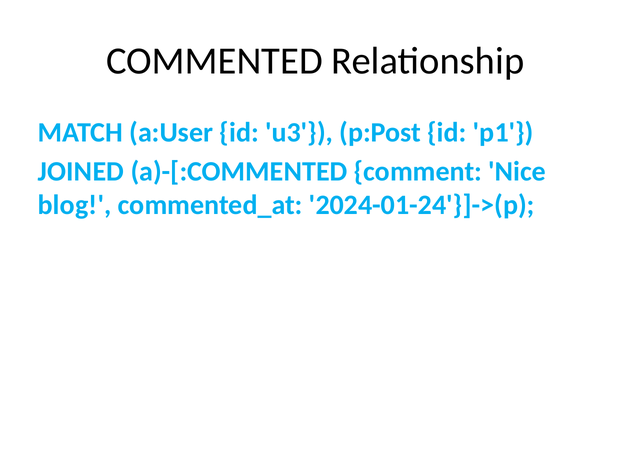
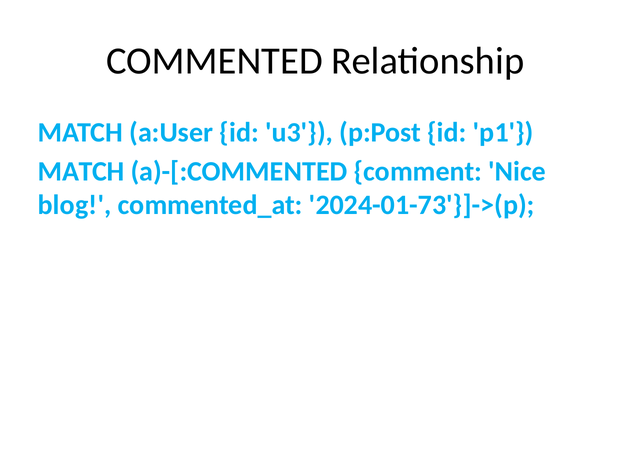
JOINED at (81, 172): JOINED -> MATCH
2024-01-24'}]->(p: 2024-01-24'}]->(p -> 2024-01-73'}]->(p
